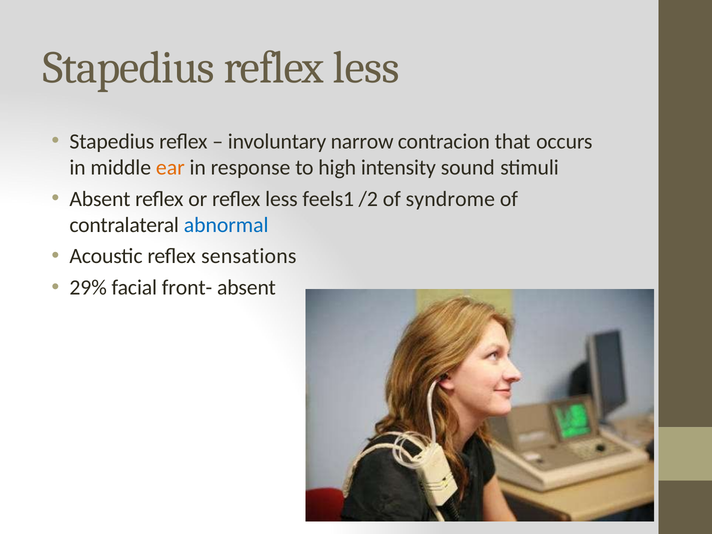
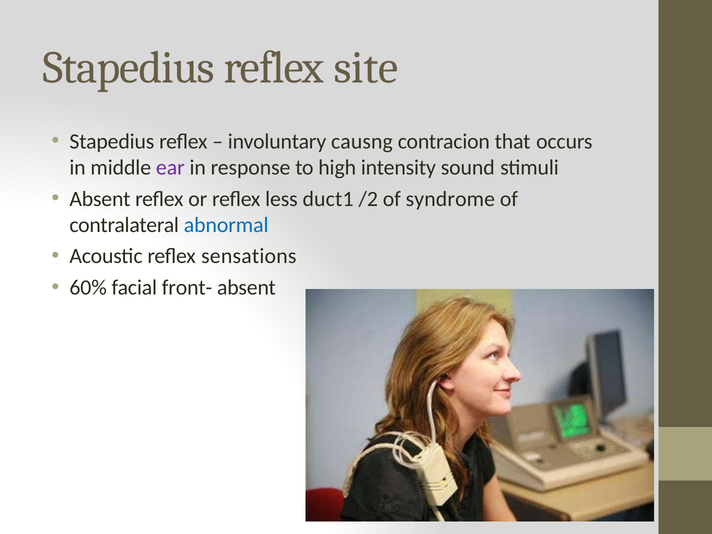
Stapedius reflex less: less -> site
narrow: narrow -> causng
ear colour: orange -> purple
feels1: feels1 -> duct1
29%: 29% -> 60%
